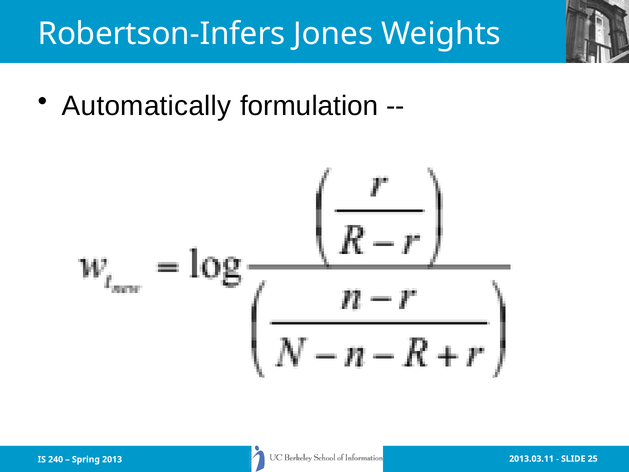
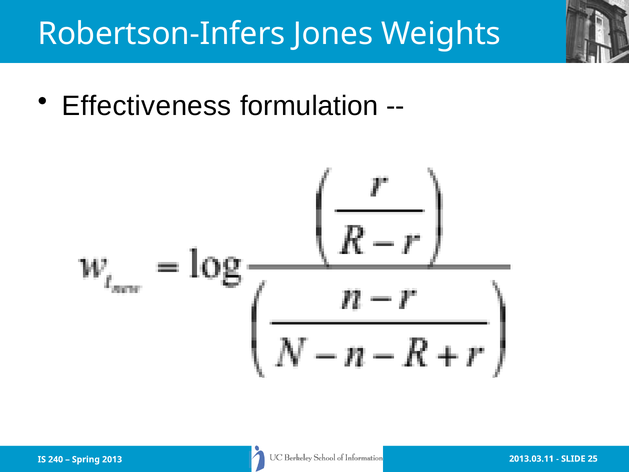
Automatically: Automatically -> Effectiveness
